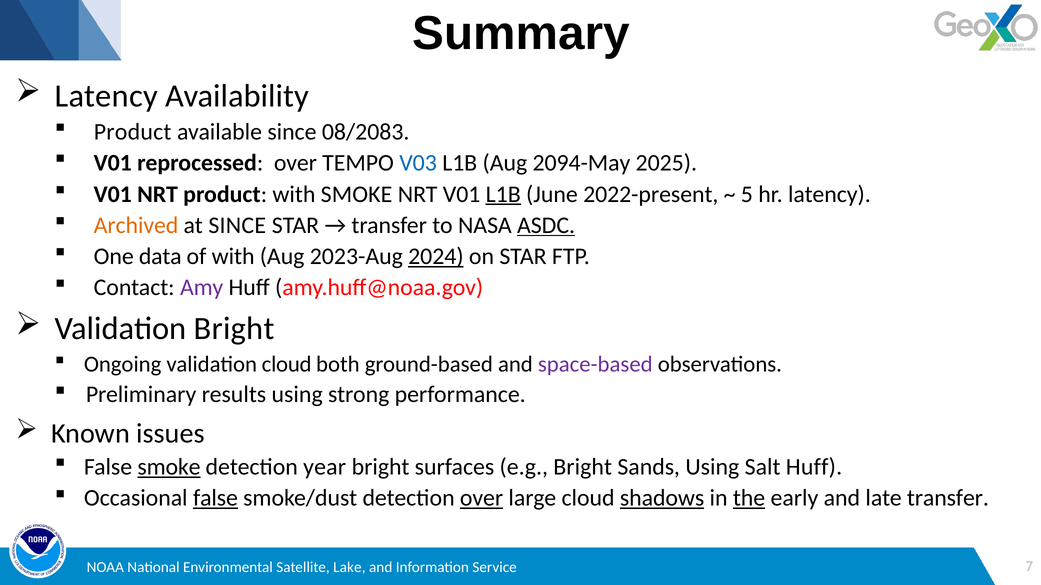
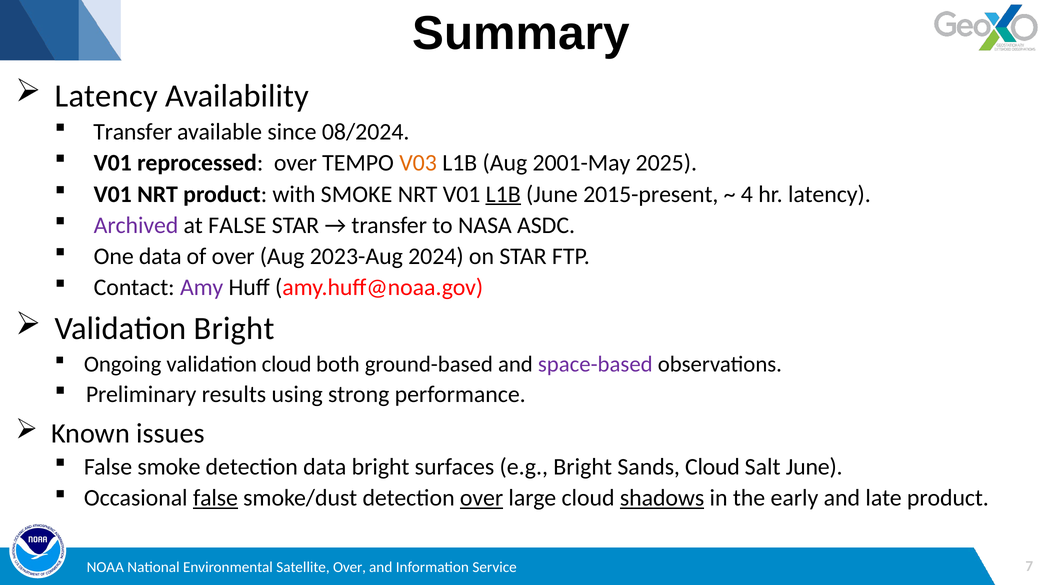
Product at (133, 132): Product -> Transfer
08/2083: 08/2083 -> 08/2024
V03 colour: blue -> orange
2094-May: 2094-May -> 2001-May
2022-present: 2022-present -> 2015-present
5: 5 -> 4
Archived colour: orange -> purple
at SINCE: SINCE -> FALSE
ASDC underline: present -> none
of with: with -> over
2024 underline: present -> none
smoke at (169, 467) underline: present -> none
detection year: year -> data
Sands Using: Using -> Cloud
Salt Huff: Huff -> June
the underline: present -> none
late transfer: transfer -> product
Lake at (349, 568): Lake -> Over
